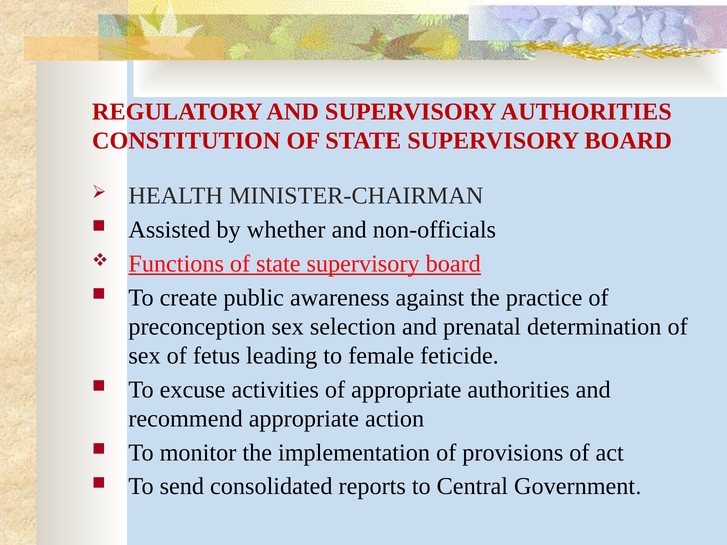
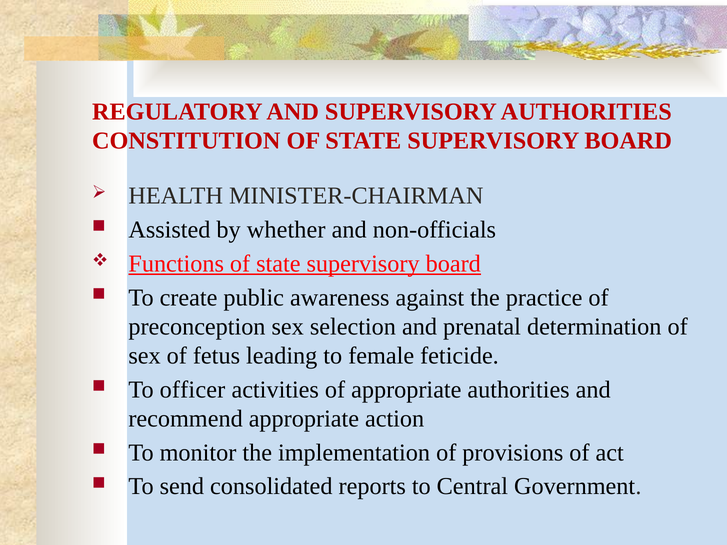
excuse: excuse -> officer
